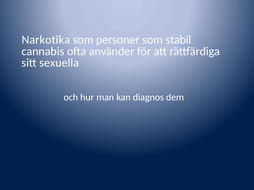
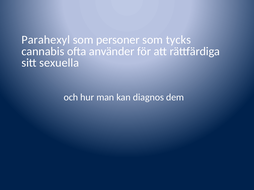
Narkotika: Narkotika -> Parahexyl
stabil: stabil -> tycks
